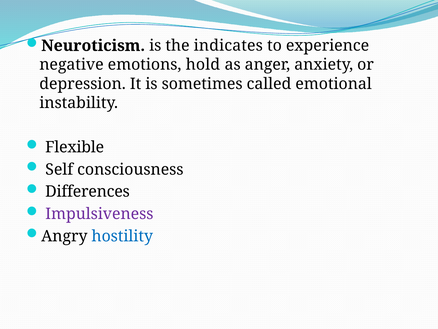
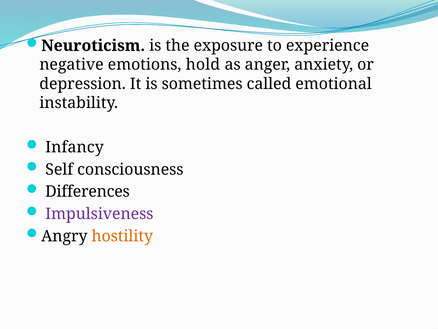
indicates: indicates -> exposure
Flexible: Flexible -> Infancy
hostility colour: blue -> orange
